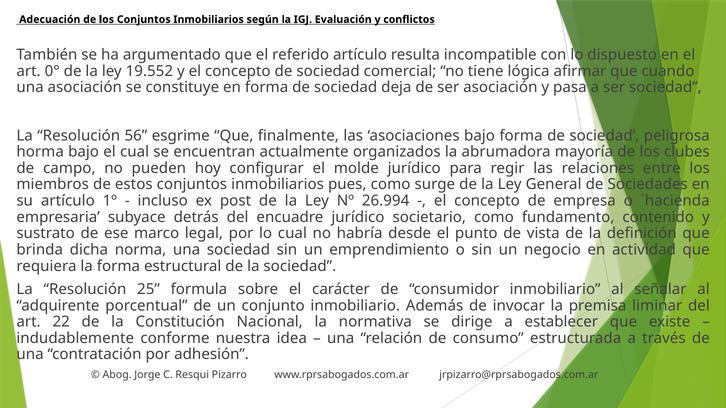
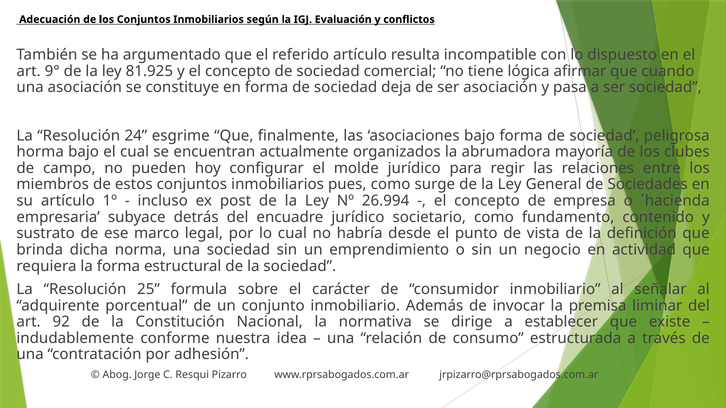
0°: 0° -> 9°
19.552: 19.552 -> 81.925
56: 56 -> 24
22: 22 -> 92
